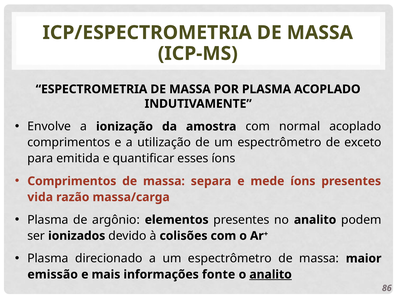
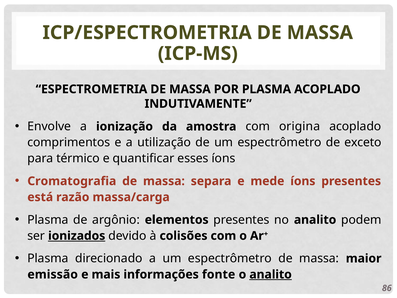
normal: normal -> origina
emitida: emitida -> térmico
Comprimentos at (72, 181): Comprimentos -> Cromatografia
vida: vida -> está
ionizados underline: none -> present
